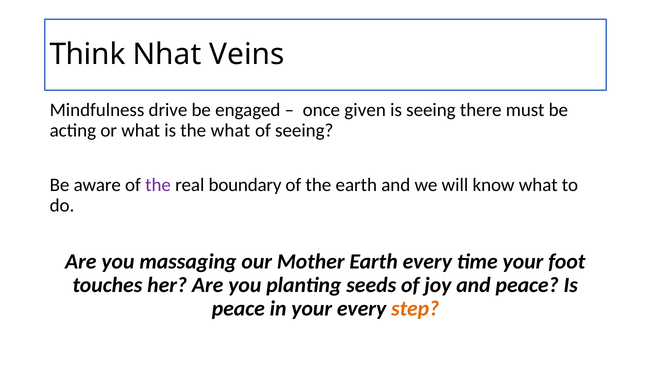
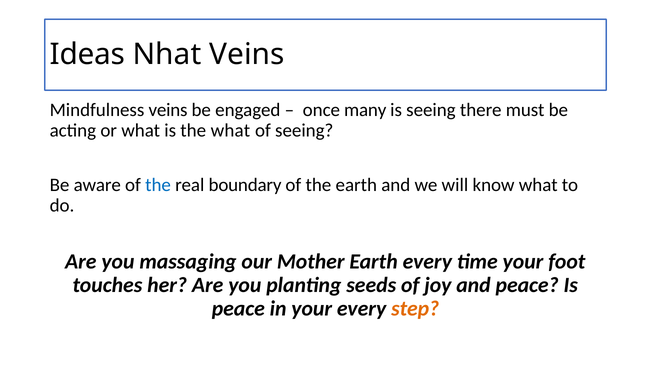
Think: Think -> Ideas
Mindfulness drive: drive -> veins
given: given -> many
the at (158, 185) colour: purple -> blue
